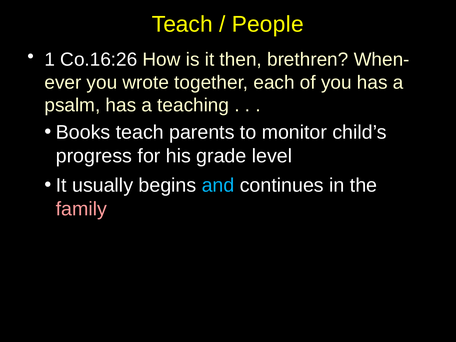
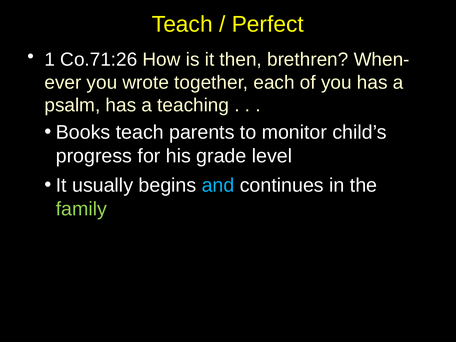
People: People -> Perfect
Co.16:26: Co.16:26 -> Co.71:26
family colour: pink -> light green
